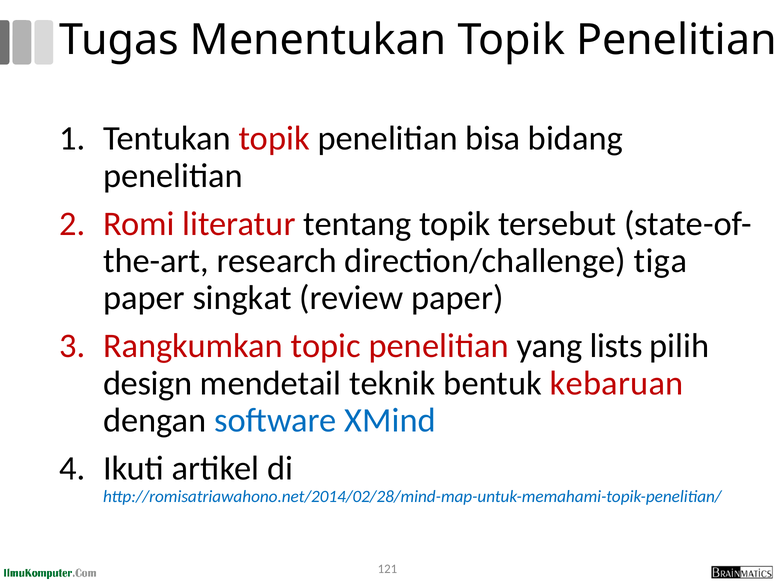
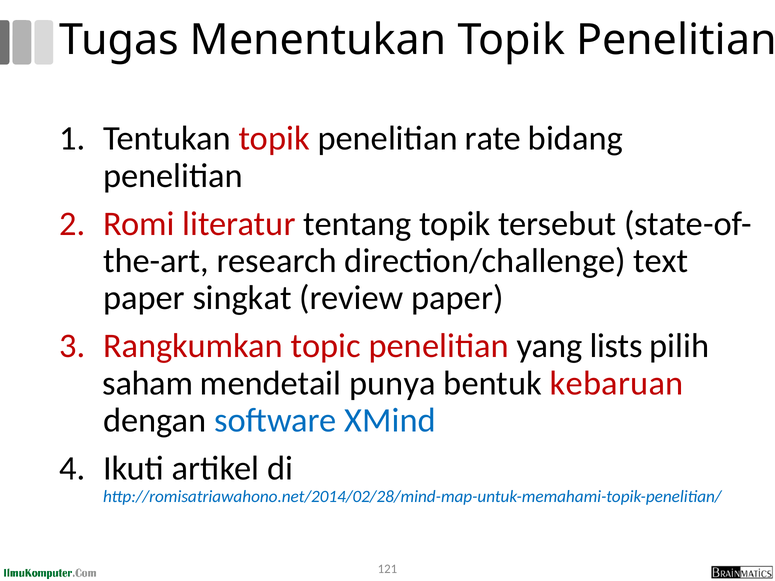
bisa: bisa -> rate
tiga: tiga -> text
design: design -> saham
teknik: teknik -> punya
